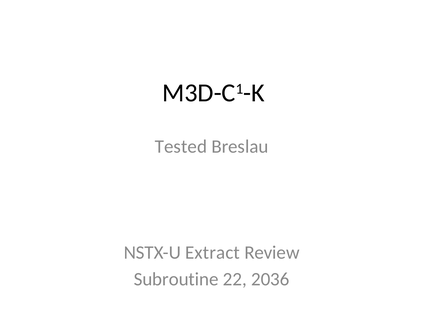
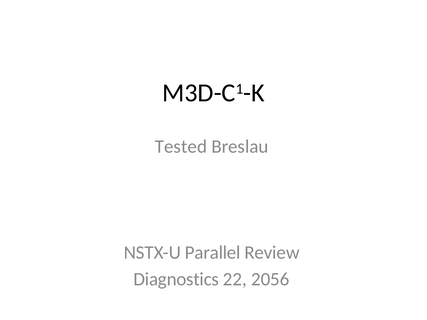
Extract: Extract -> Parallel
Subroutine: Subroutine -> Diagnostics
2036: 2036 -> 2056
